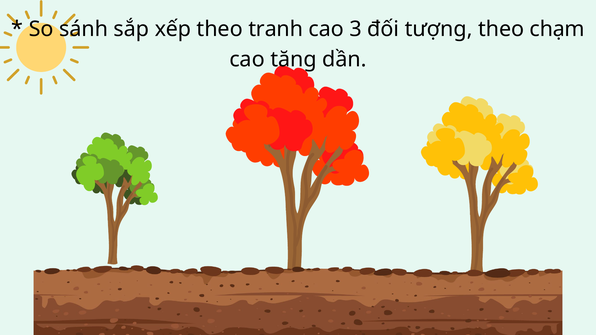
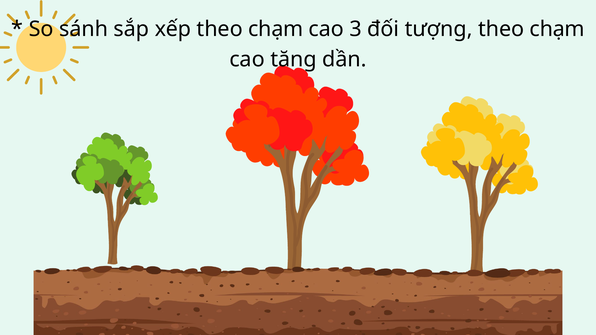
xếp theo tranh: tranh -> chạm
